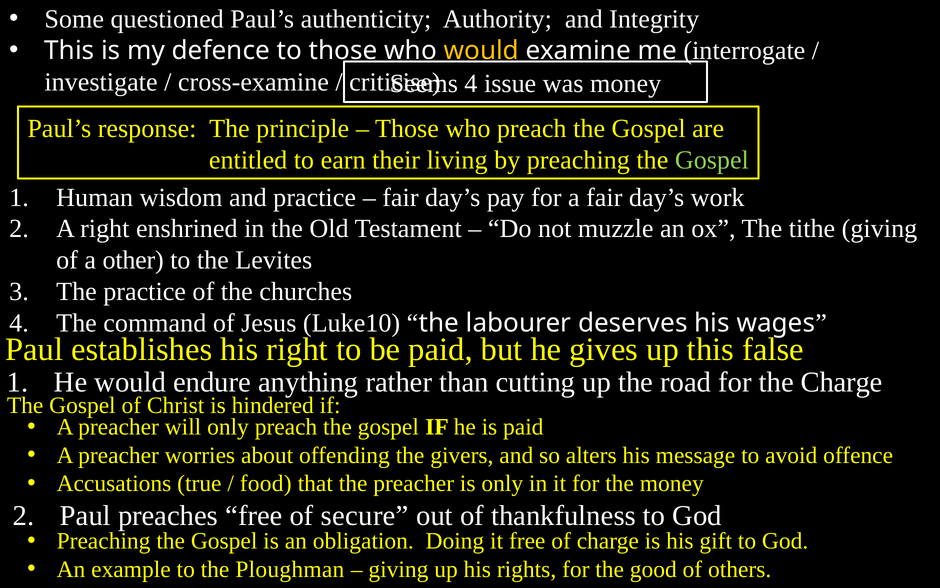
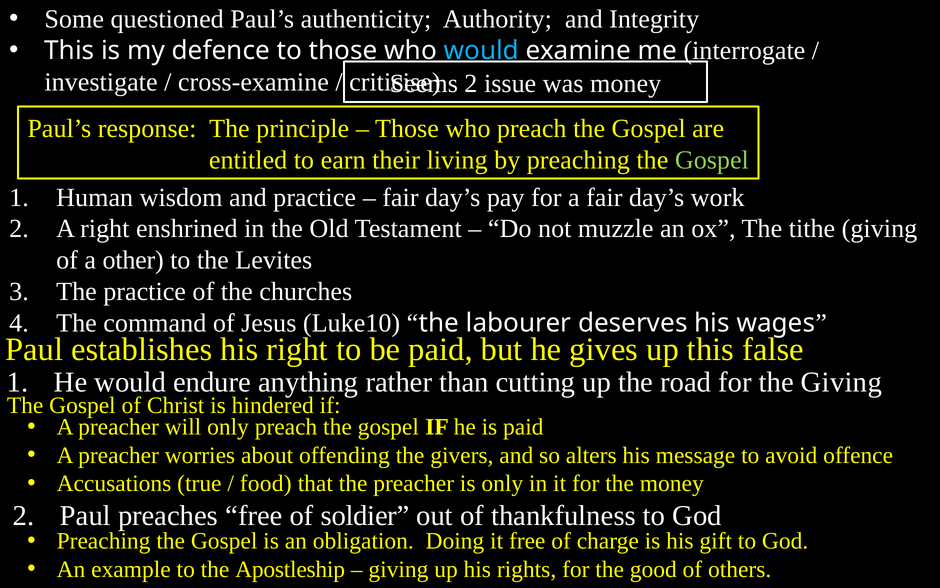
would at (481, 51) colour: yellow -> light blue
4 at (471, 84): 4 -> 2
the Charge: Charge -> Giving
secure: secure -> soldier
Ploughman: Ploughman -> Apostleship
